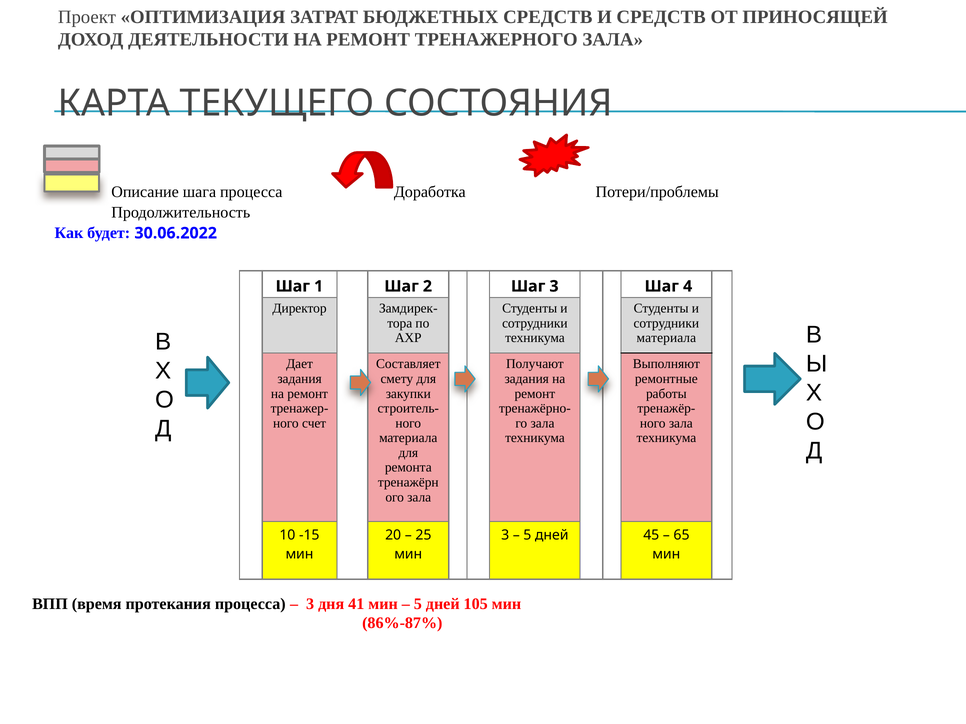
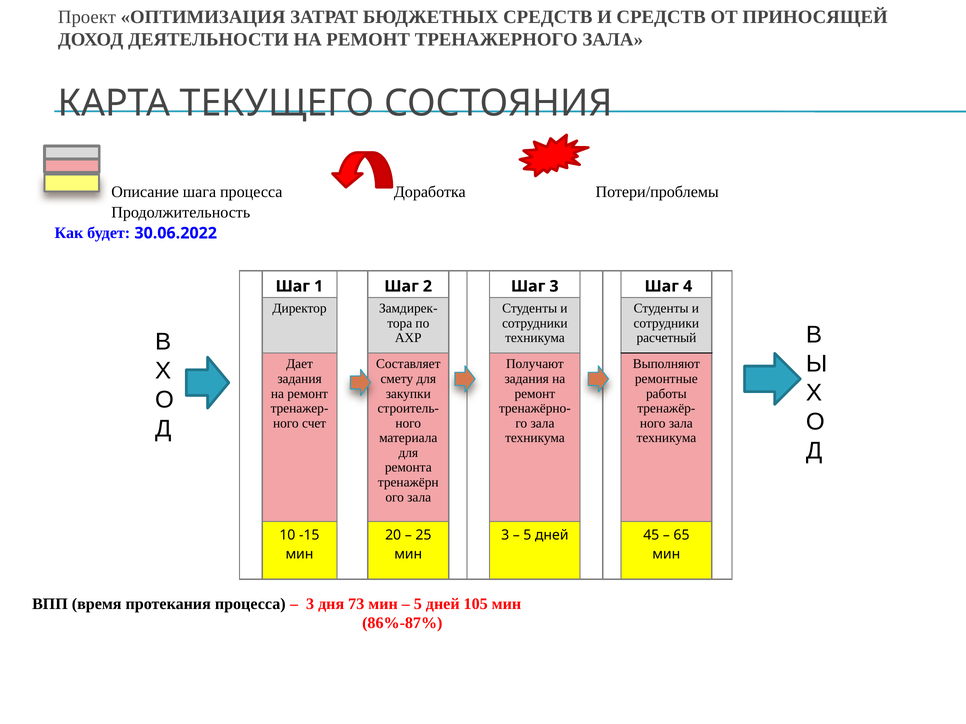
материала at (666, 338): материала -> расчетный
41: 41 -> 73
